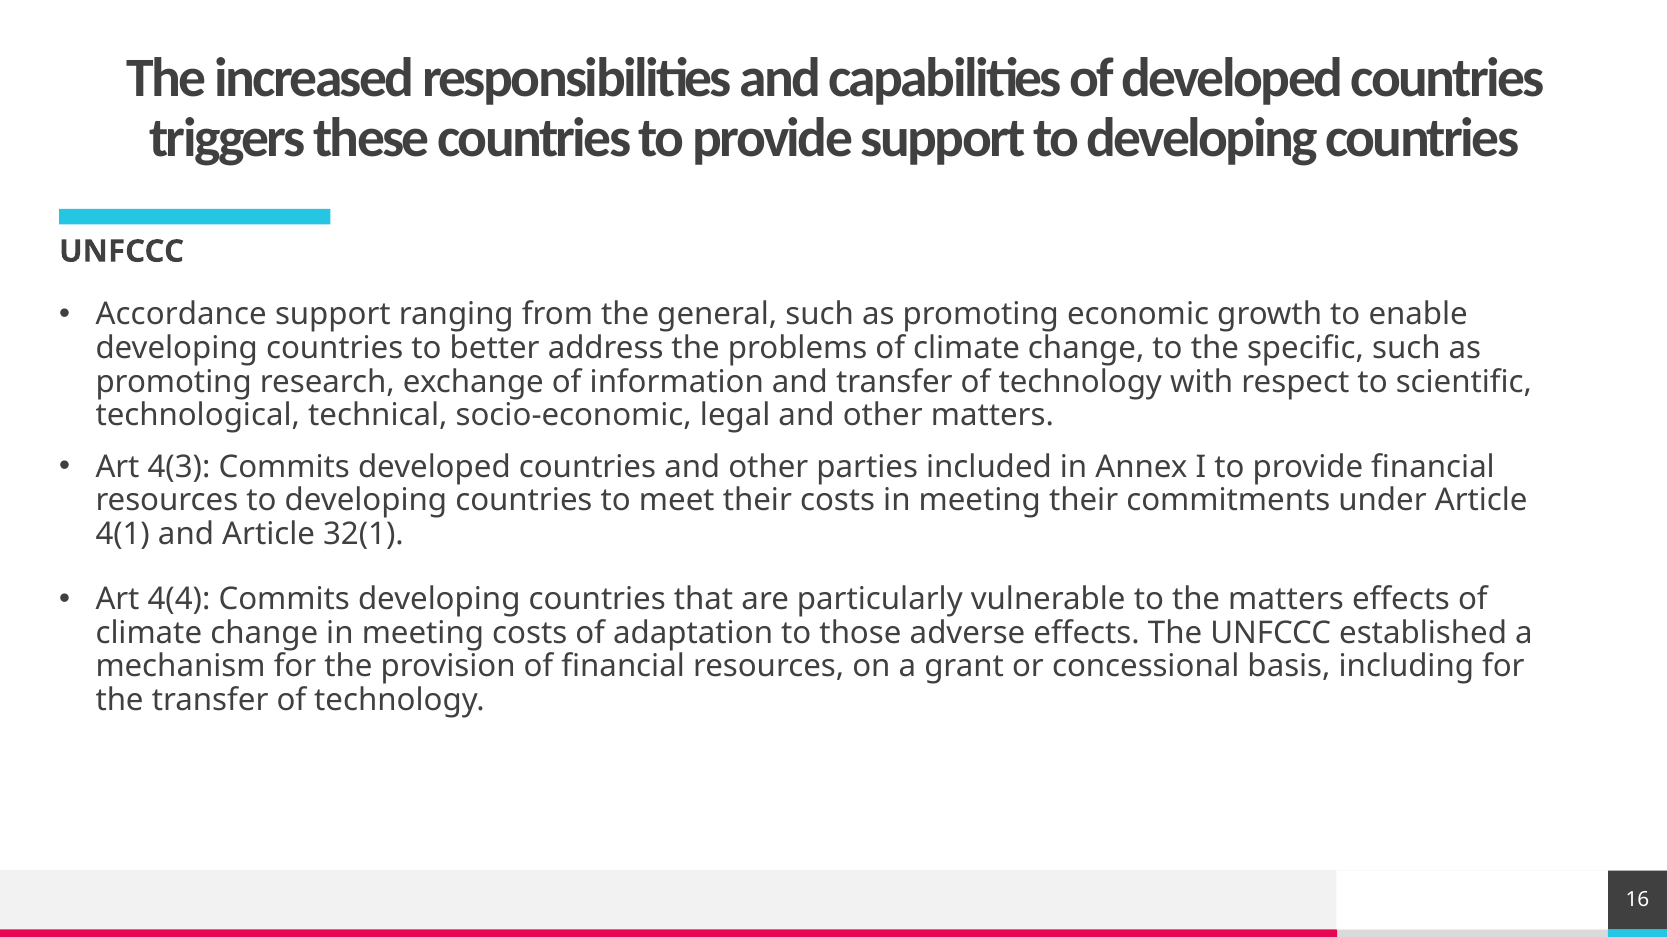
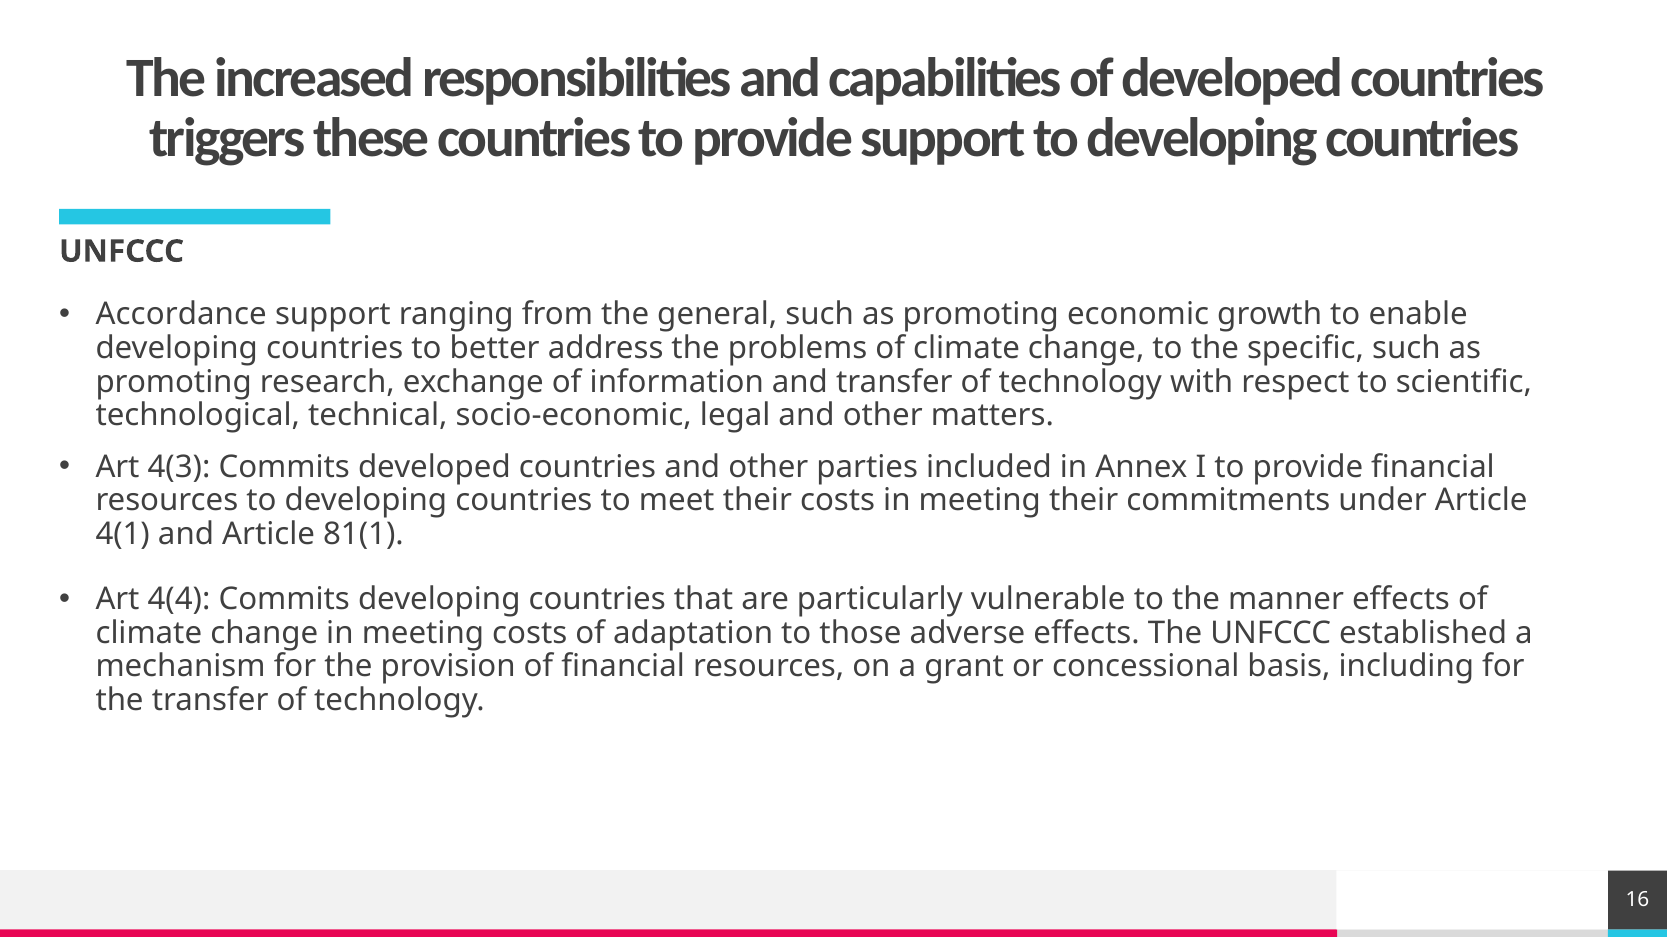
32(1: 32(1 -> 81(1
the matters: matters -> manner
